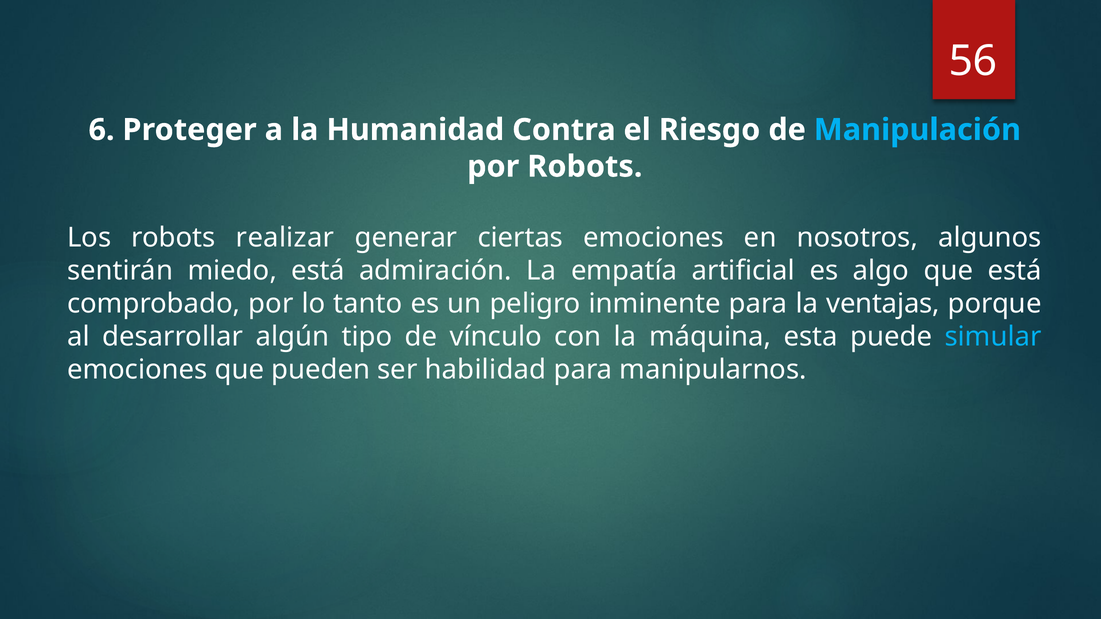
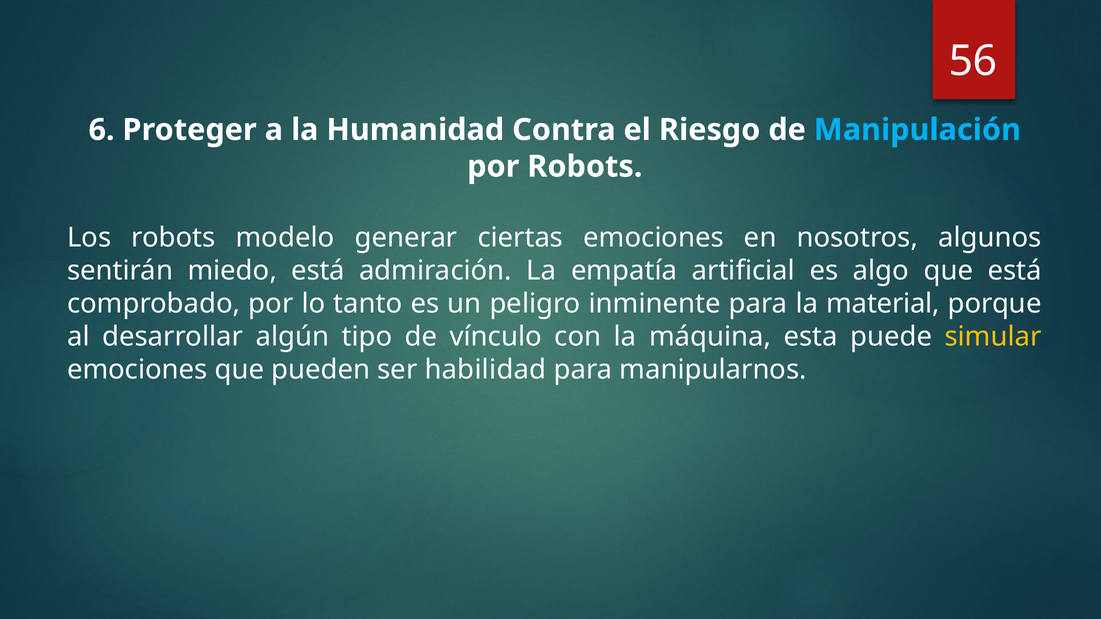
realizar: realizar -> modelo
ventajas: ventajas -> material
simular colour: light blue -> yellow
